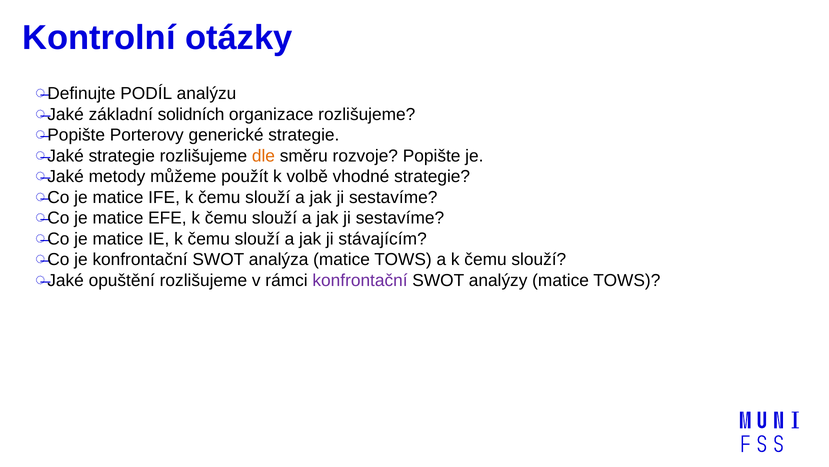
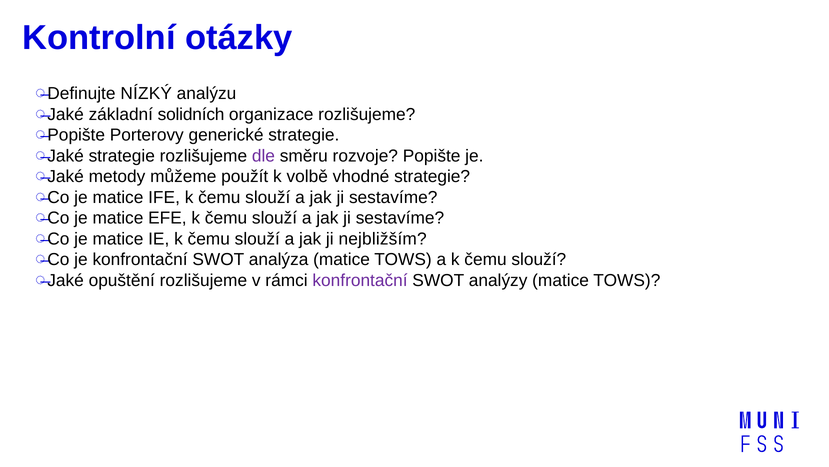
PODÍL: PODÍL -> NÍZKÝ
dle colour: orange -> purple
stávajícím: stávajícím -> nejbližším
